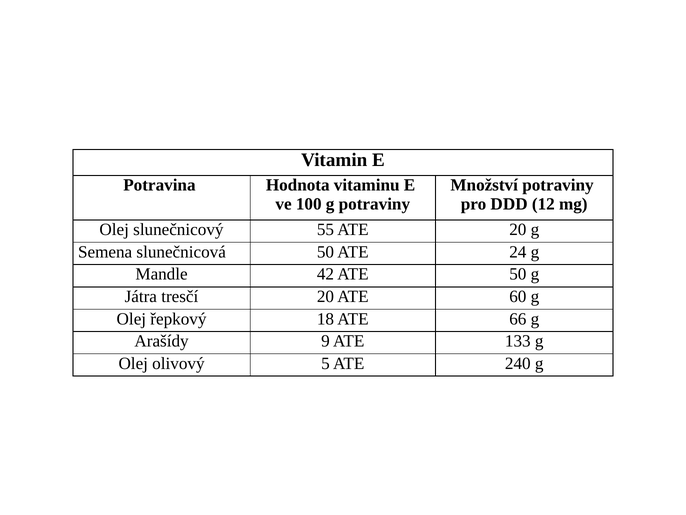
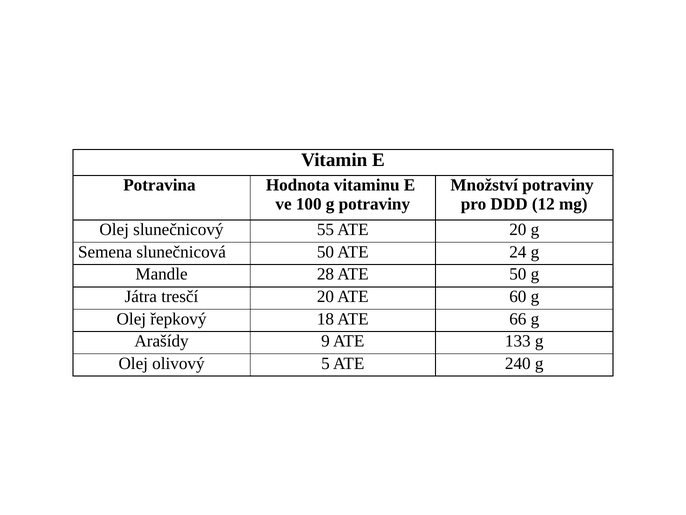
42: 42 -> 28
